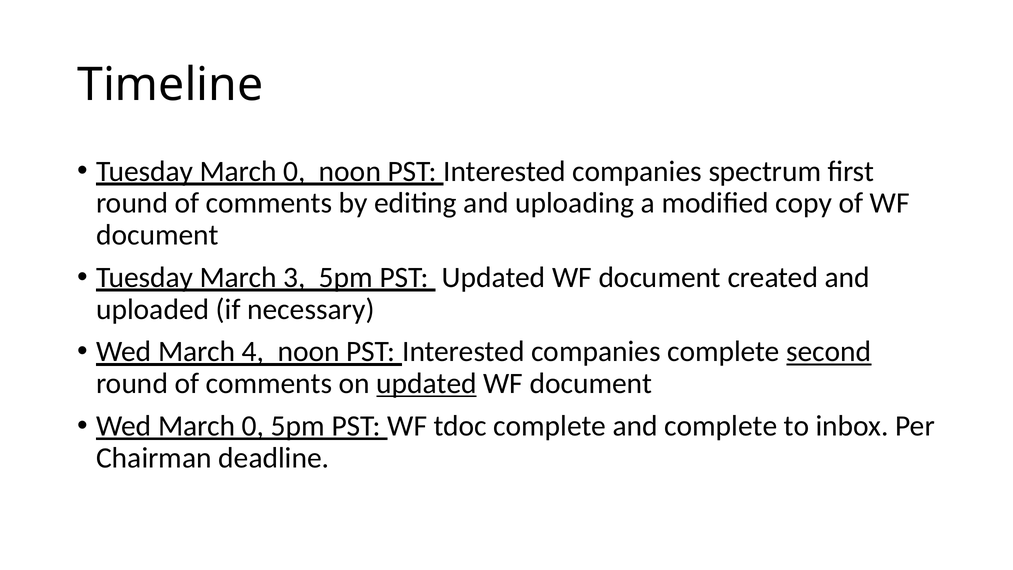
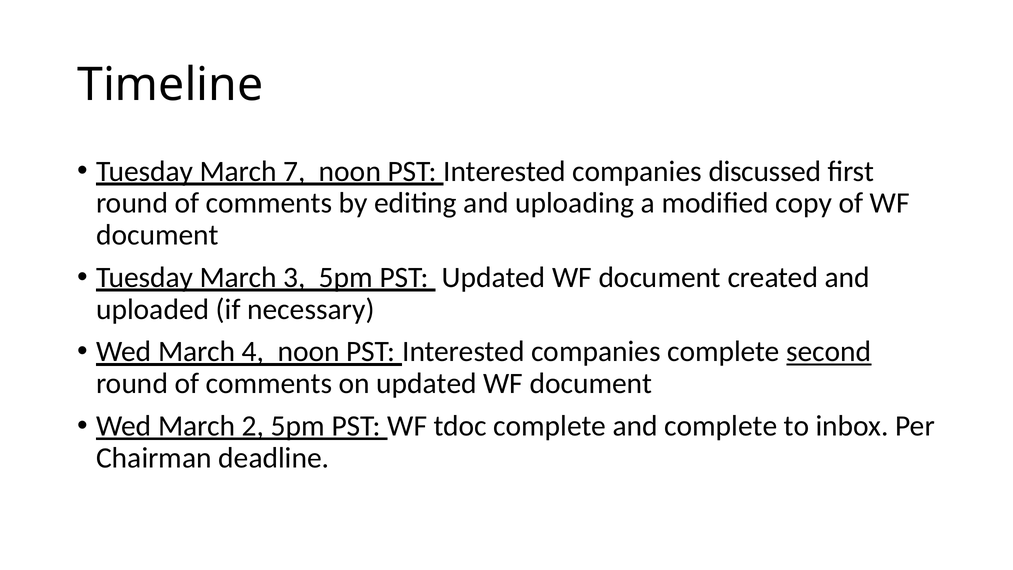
Tuesday March 0: 0 -> 7
spectrum: spectrum -> discussed
updated at (427, 383) underline: present -> none
Wed March 0: 0 -> 2
